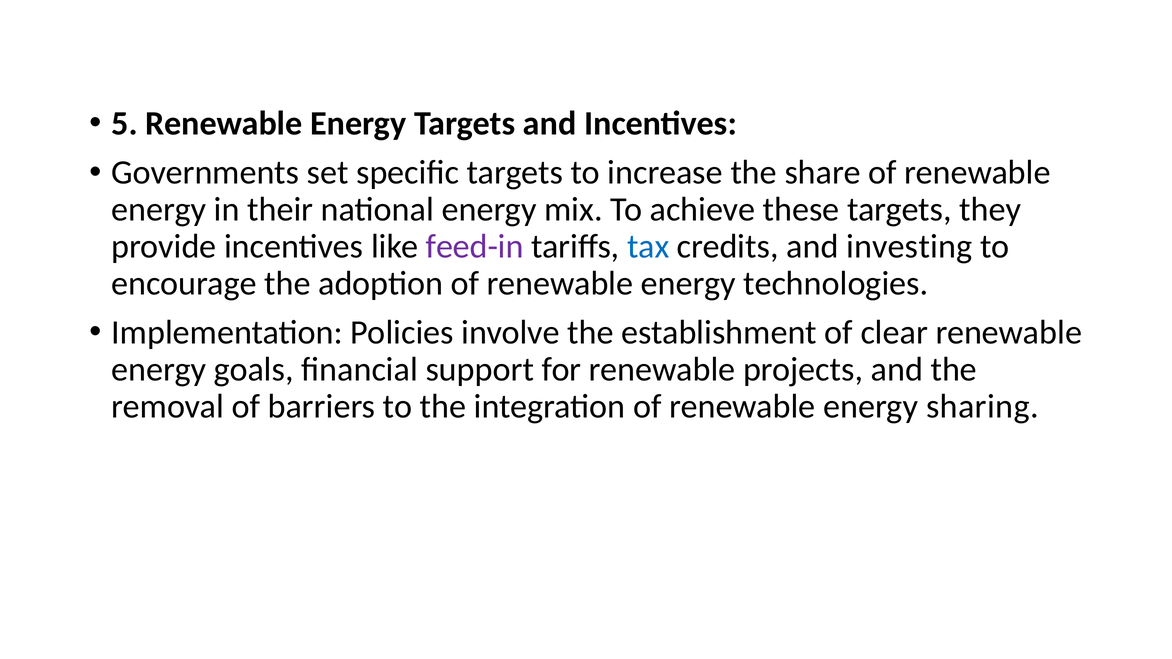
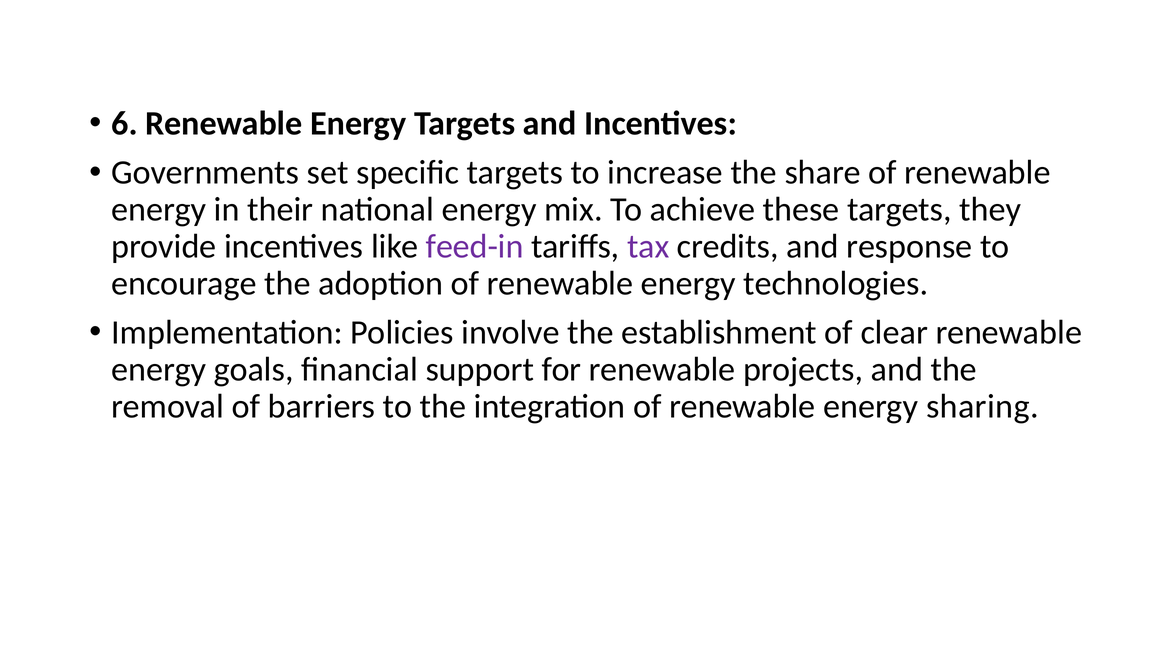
5: 5 -> 6
tax colour: blue -> purple
investing: investing -> response
